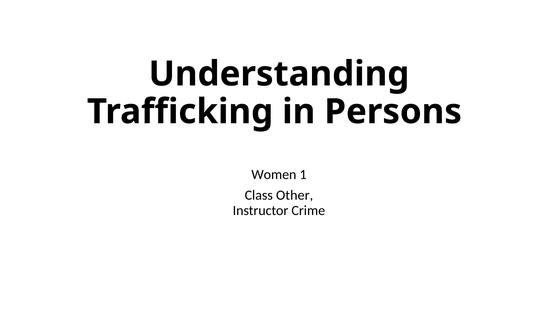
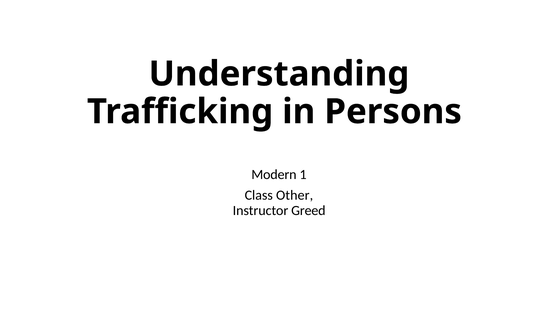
Women: Women -> Modern
Crime: Crime -> Greed
